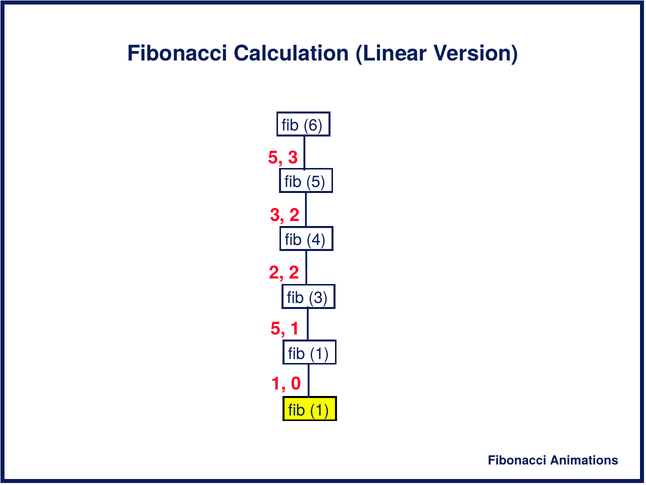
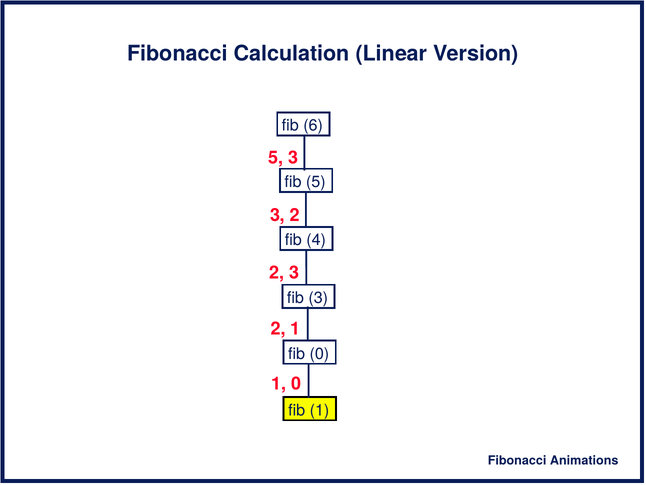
2 2: 2 -> 3
5 at (278, 328): 5 -> 2
1 at (319, 353): 1 -> 0
